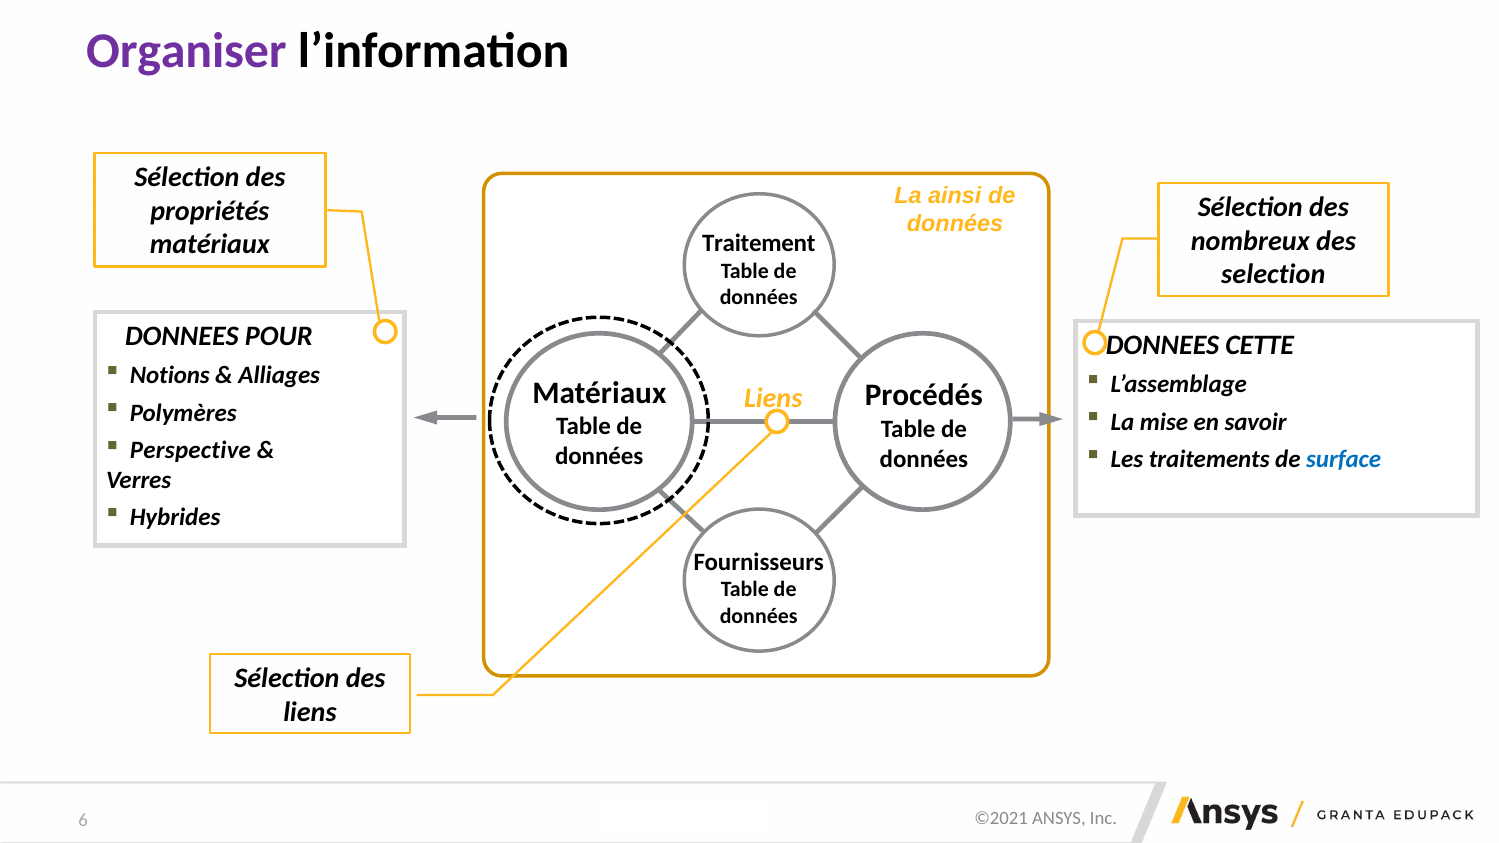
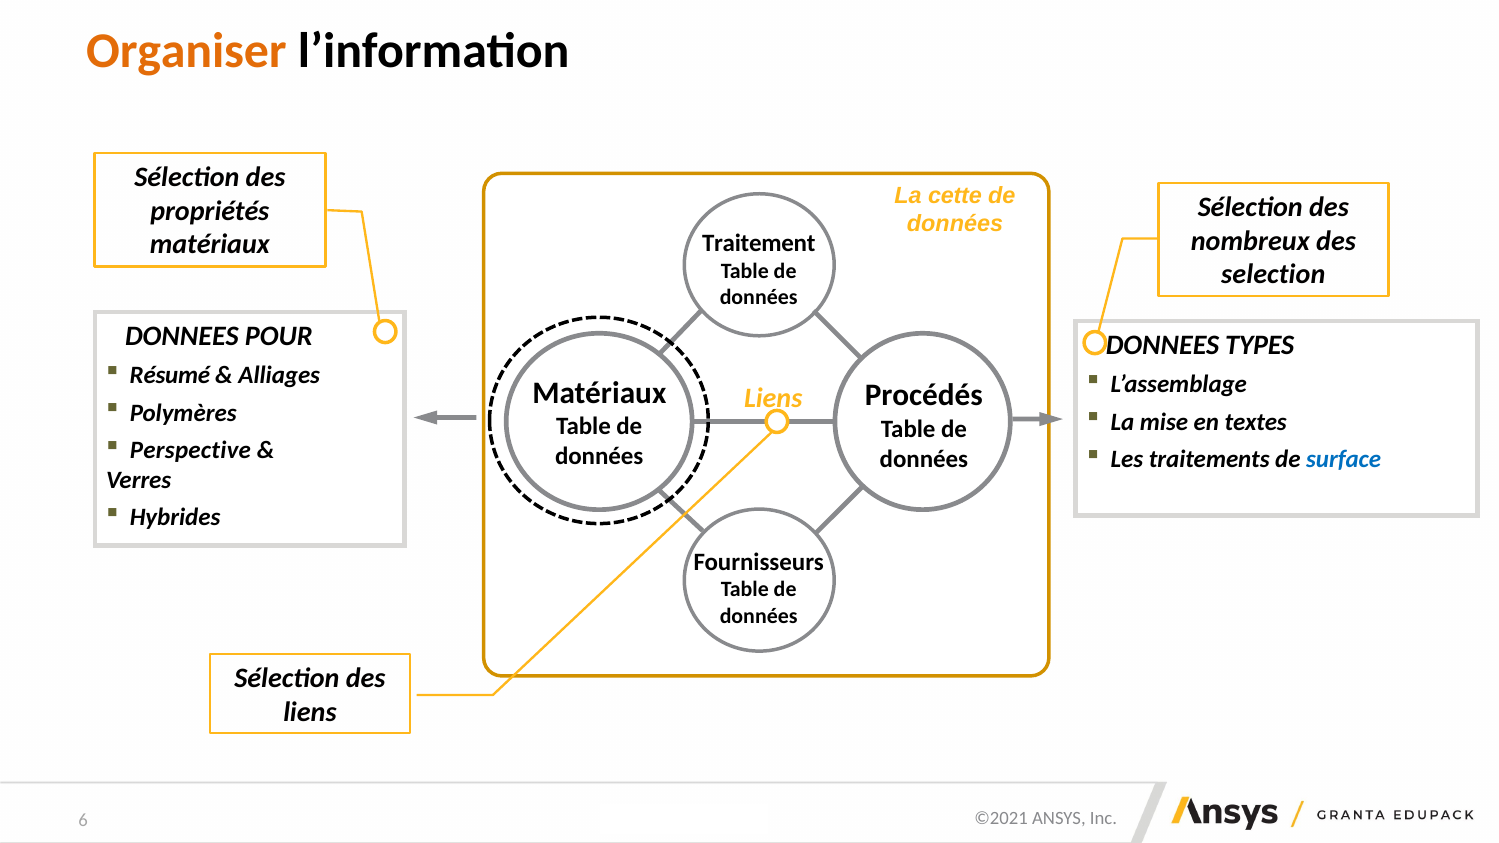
Organiser colour: purple -> orange
ainsi: ainsi -> cette
CETTE: CETTE -> TYPES
Notions: Notions -> Résumé
savoir: savoir -> textes
